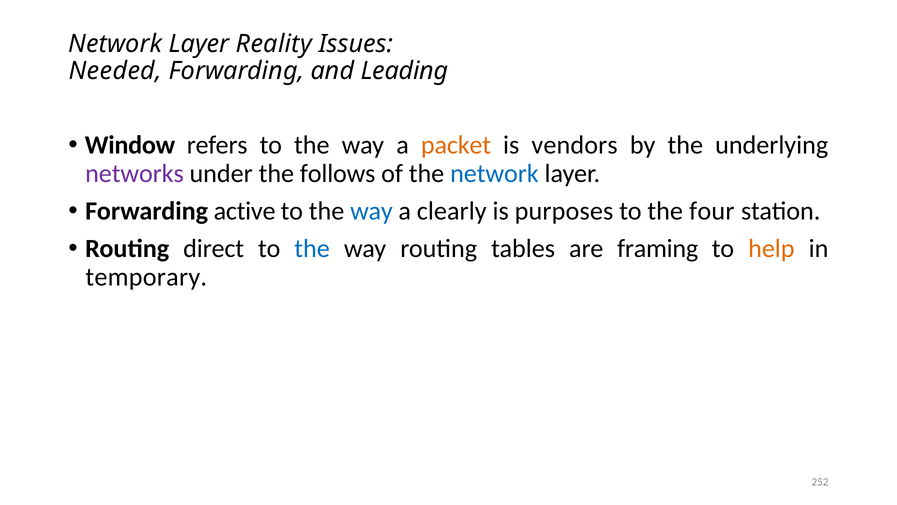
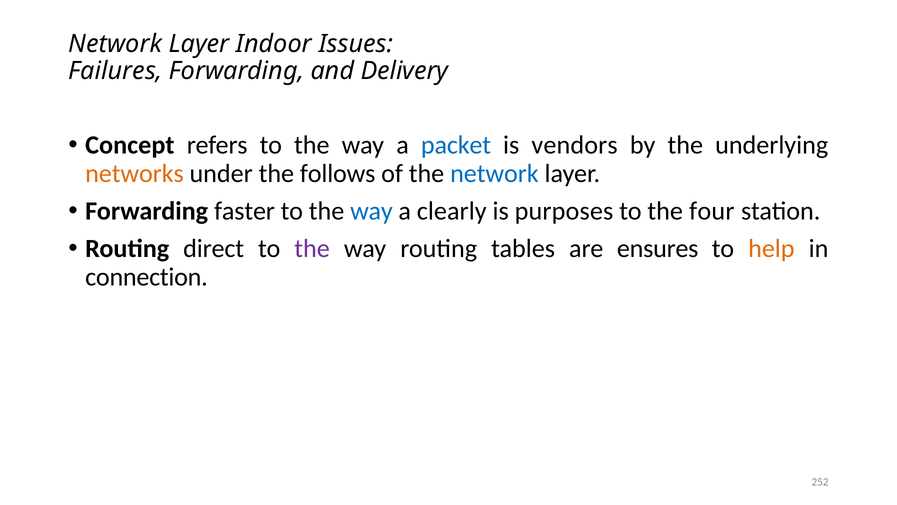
Reality: Reality -> Indoor
Needed: Needed -> Failures
Leading: Leading -> Delivery
Window: Window -> Concept
packet colour: orange -> blue
networks colour: purple -> orange
active: active -> faster
the at (312, 249) colour: blue -> purple
framing: framing -> ensures
temporary: temporary -> connection
